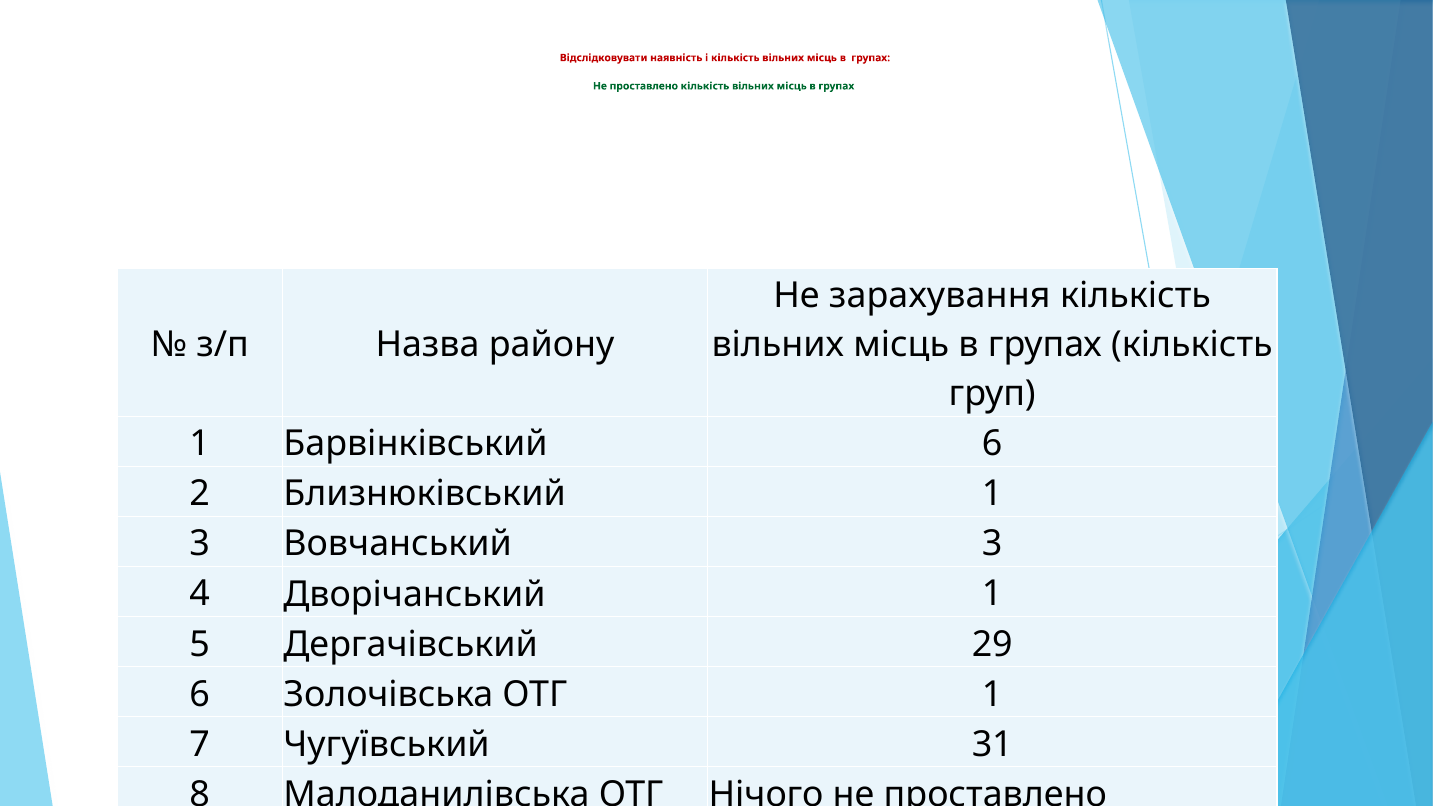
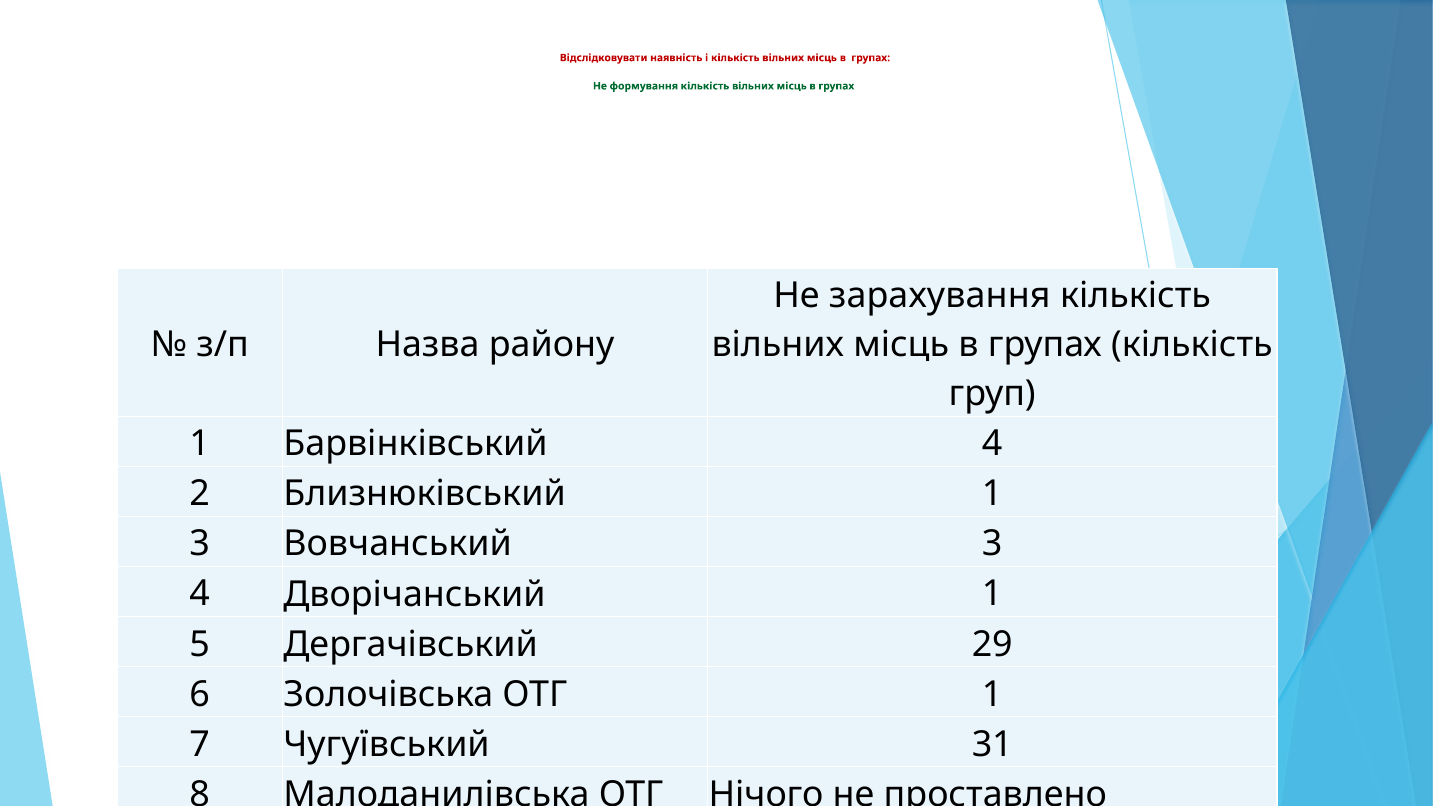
проставлено at (644, 86): проставлено -> формування
Барвінківський 6: 6 -> 4
